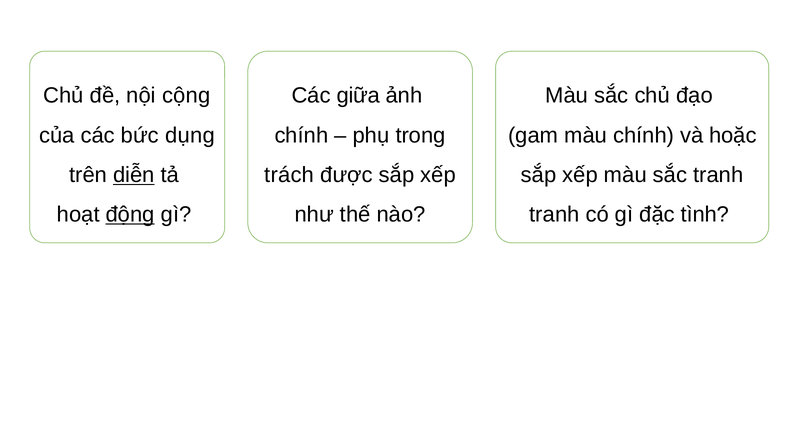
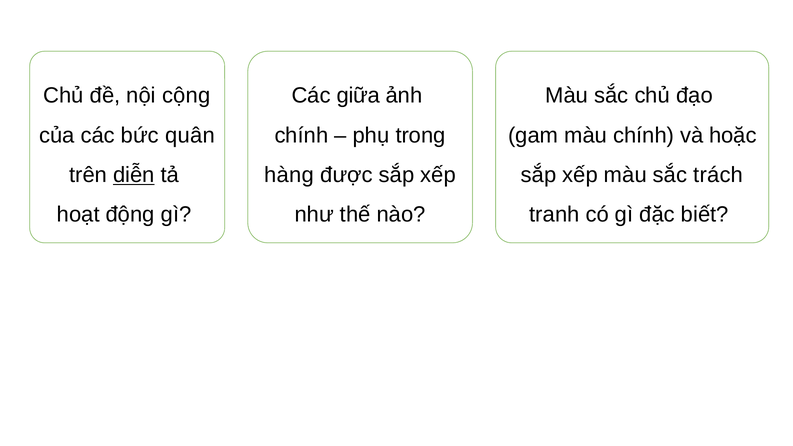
dụng: dụng -> quân
trách: trách -> hàng
sắc tranh: tranh -> trách
động underline: present -> none
tình: tình -> biết
